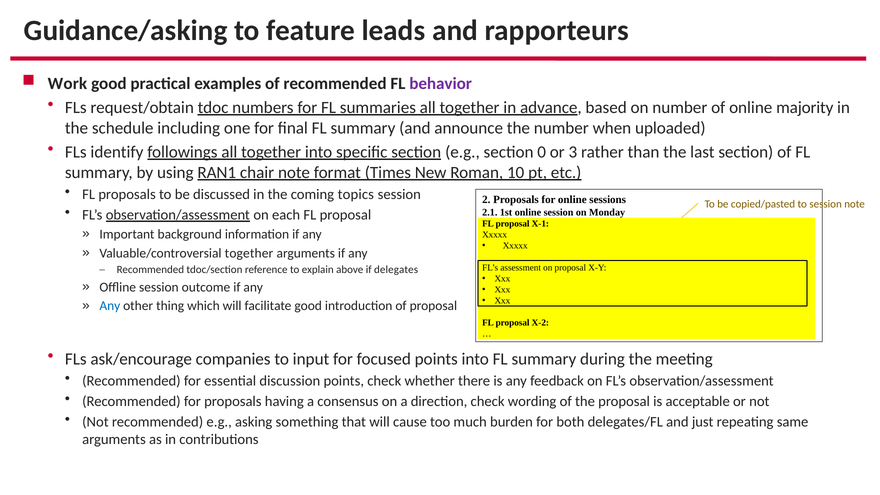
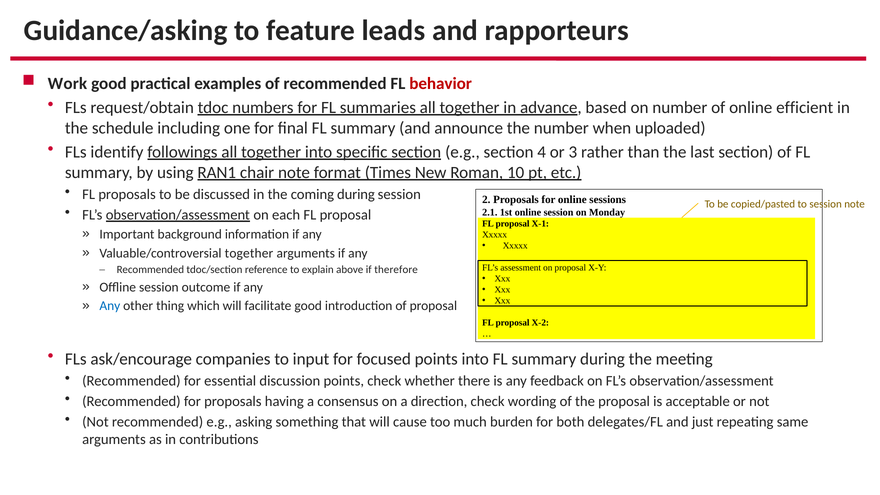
behavior colour: purple -> red
majority: majority -> efficient
section 0: 0 -> 4
coming topics: topics -> during
delegates: delegates -> therefore
